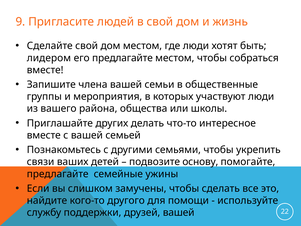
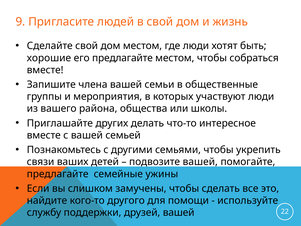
лидером: лидером -> хорошие
подвозите основу: основу -> вашей
